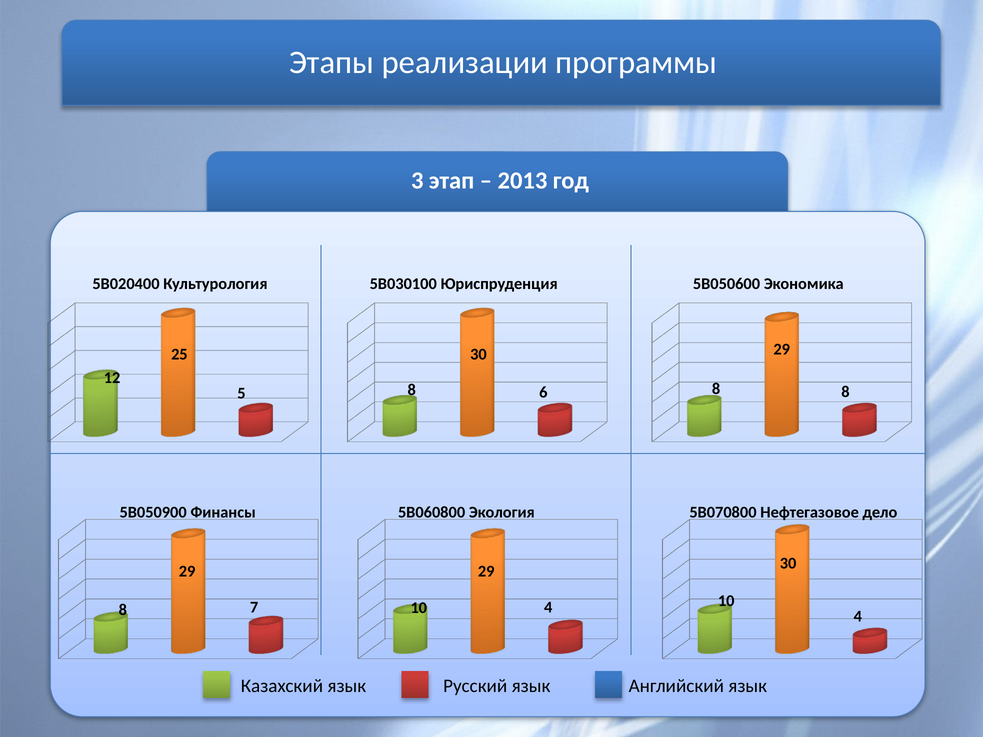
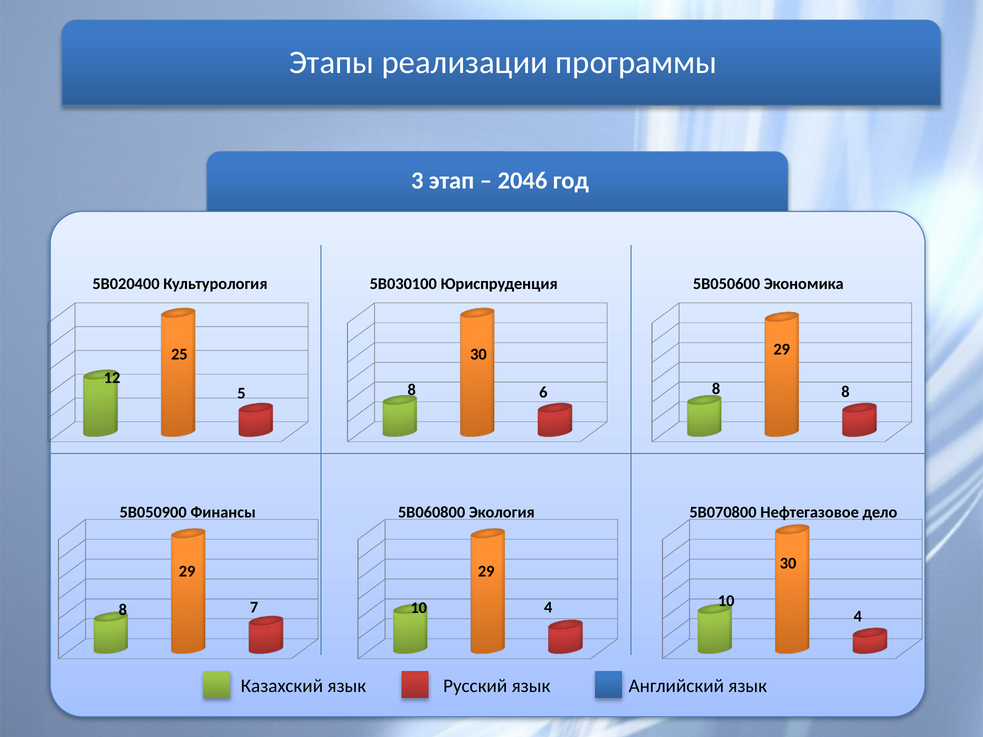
2013: 2013 -> 2046
